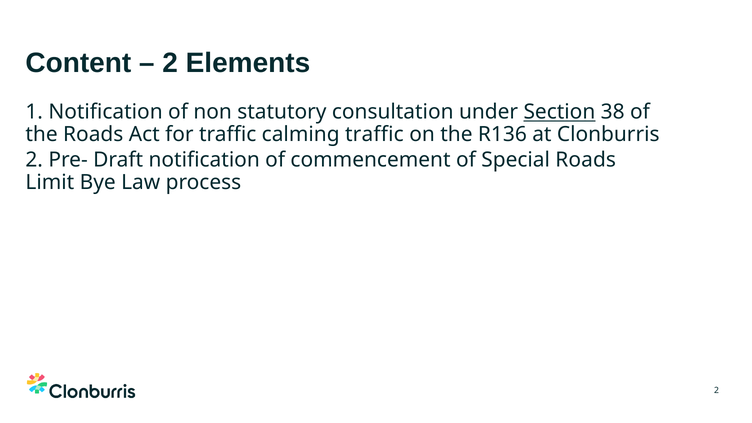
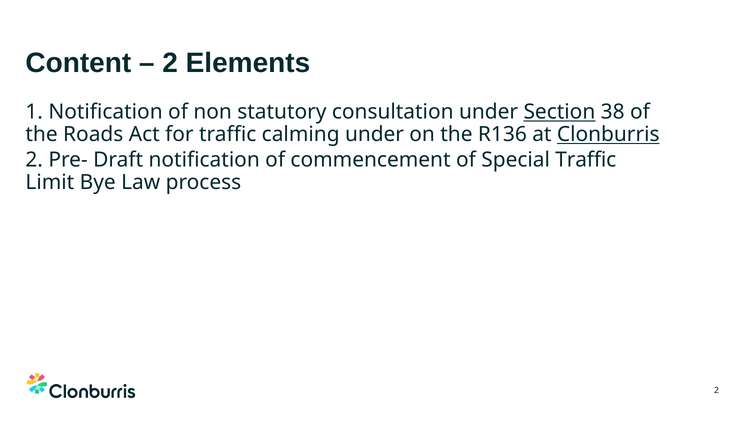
calming traffic: traffic -> under
Clonburris underline: none -> present
Special Roads: Roads -> Traffic
